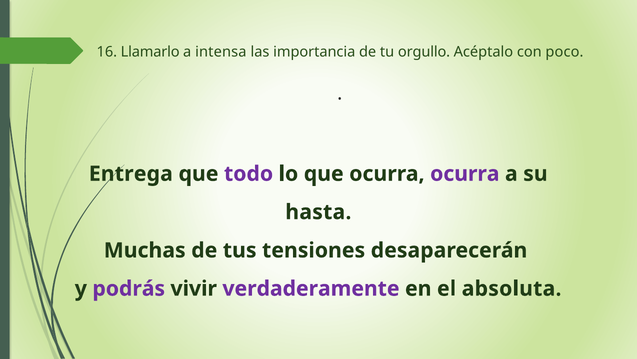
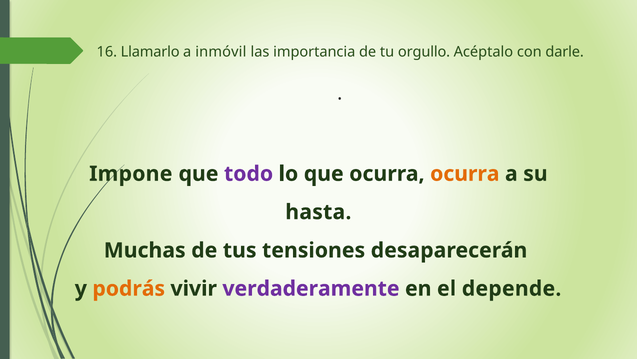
intensa: intensa -> inmóvil
poco: poco -> darle
Entrega: Entrega -> Impone
ocurra at (465, 174) colour: purple -> orange
podrás colour: purple -> orange
absoluta: absoluta -> depende
